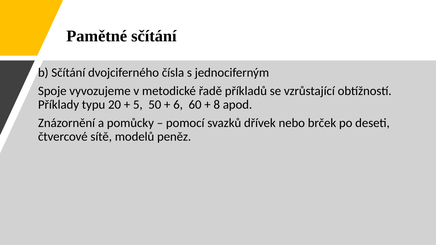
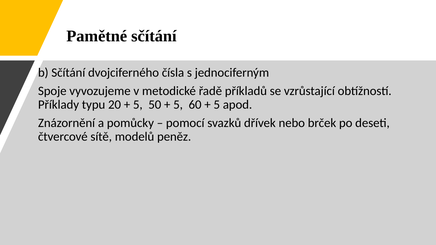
6 at (178, 105): 6 -> 5
8 at (217, 105): 8 -> 5
